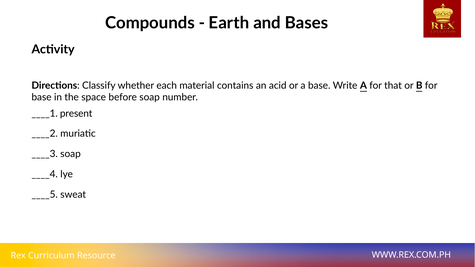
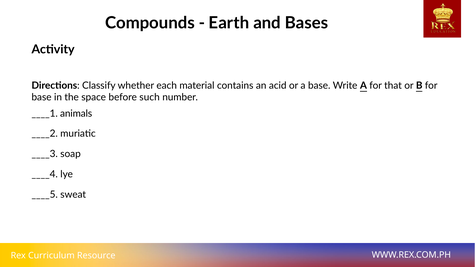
before soap: soap -> such
present: present -> animals
